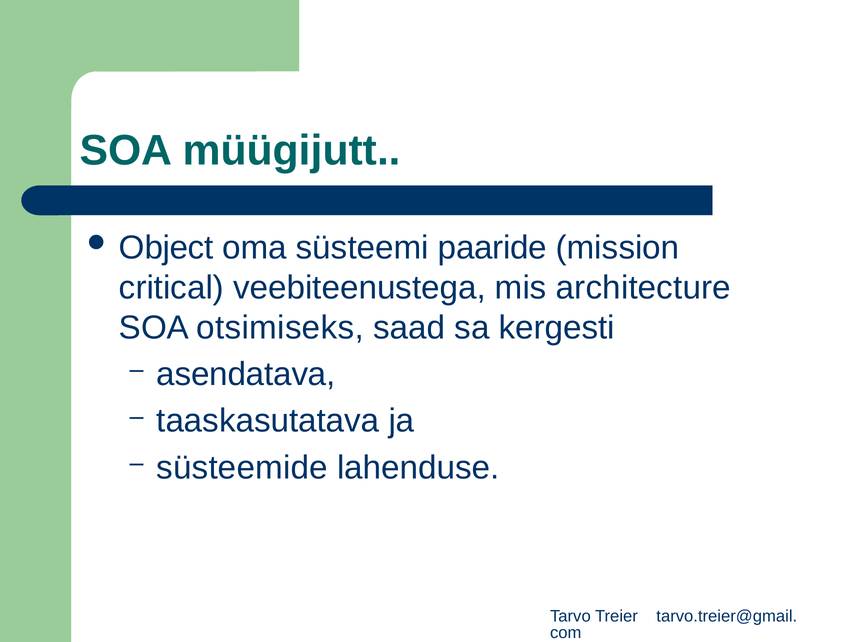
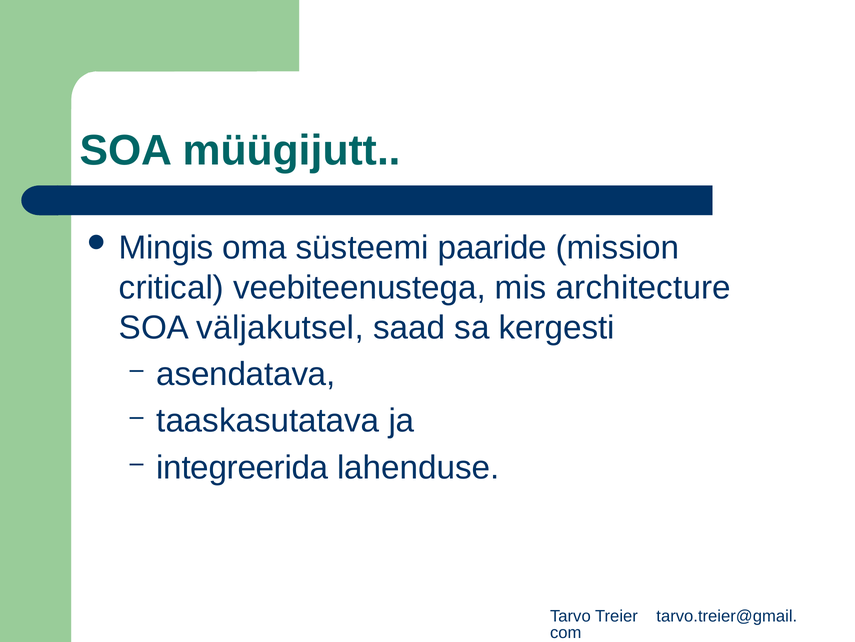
Object: Object -> Mingis
otsimiseks: otsimiseks -> väljakutsel
süsteemide: süsteemide -> integreerida
